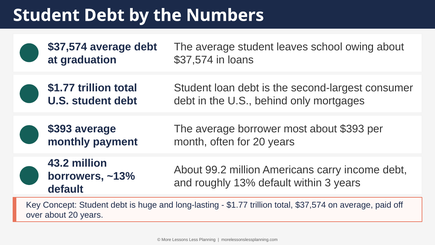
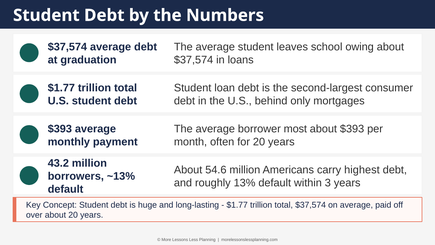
99.2: 99.2 -> 54.6
income: income -> highest
